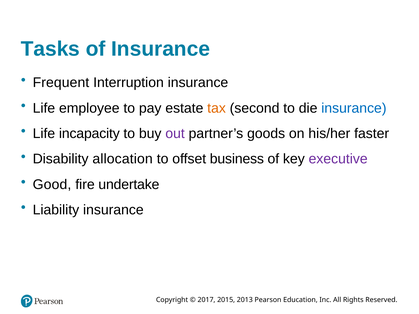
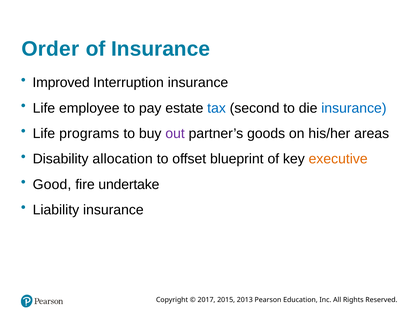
Tasks: Tasks -> Order
Frequent: Frequent -> Improved
tax colour: orange -> blue
incapacity: incapacity -> programs
faster: faster -> areas
business: business -> blueprint
executive colour: purple -> orange
